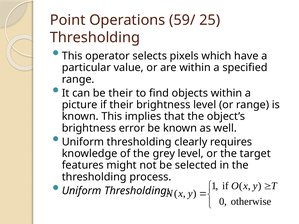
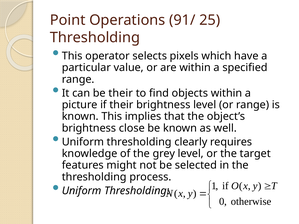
59/: 59/ -> 91/
error: error -> close
